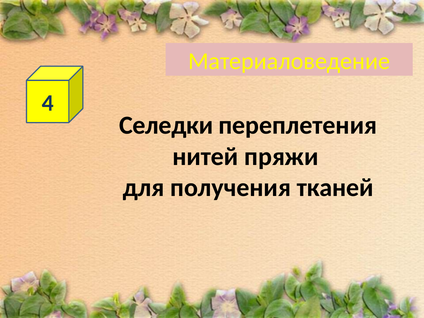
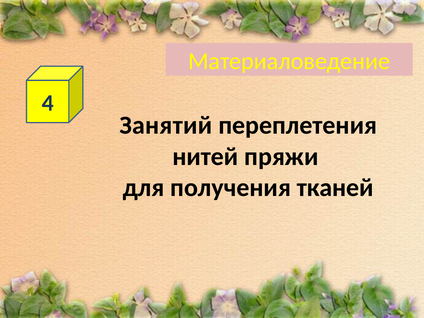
Селедки: Селедки -> Занятий
